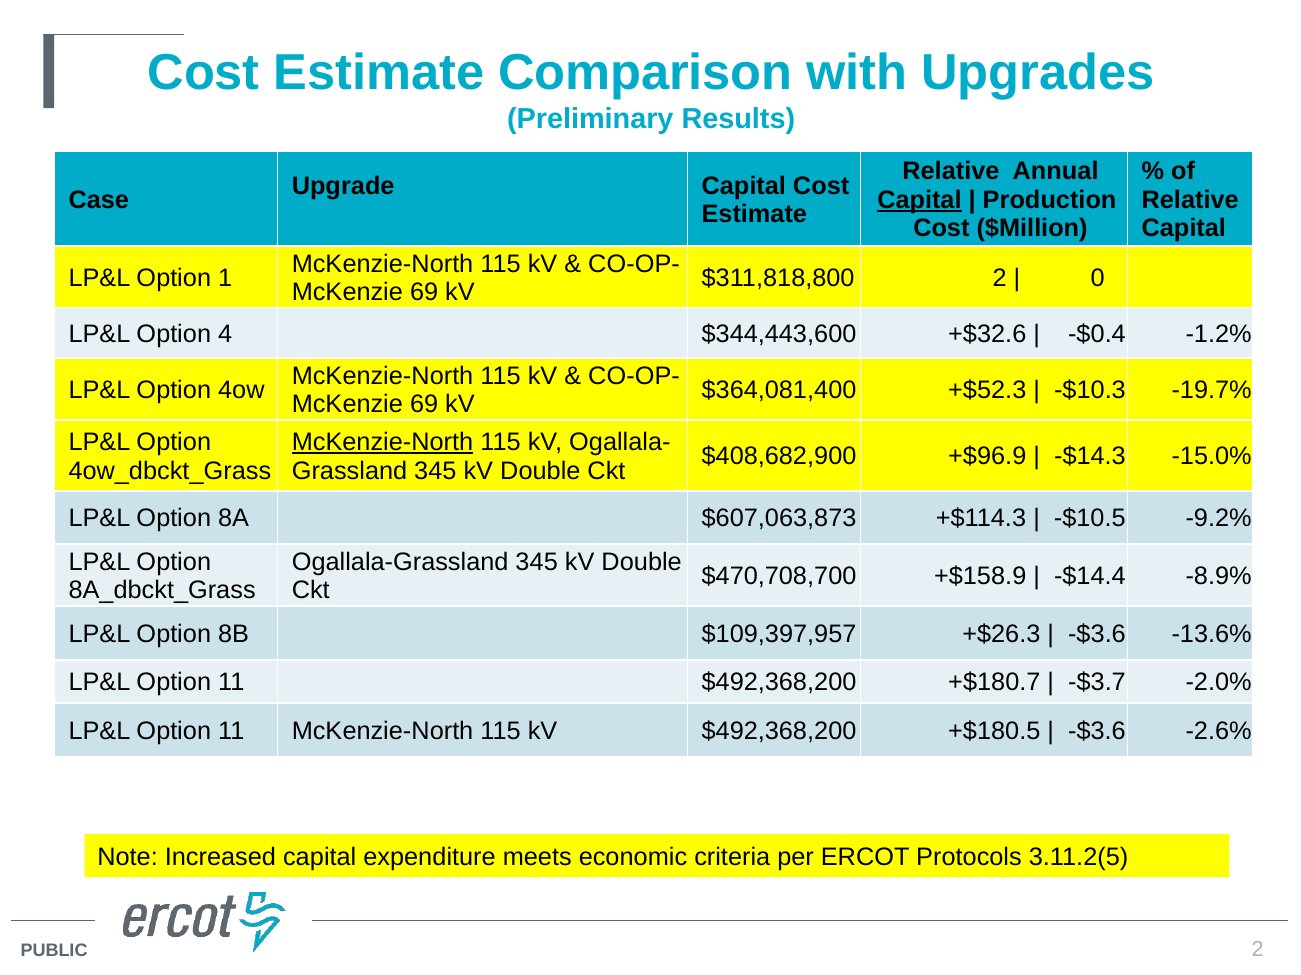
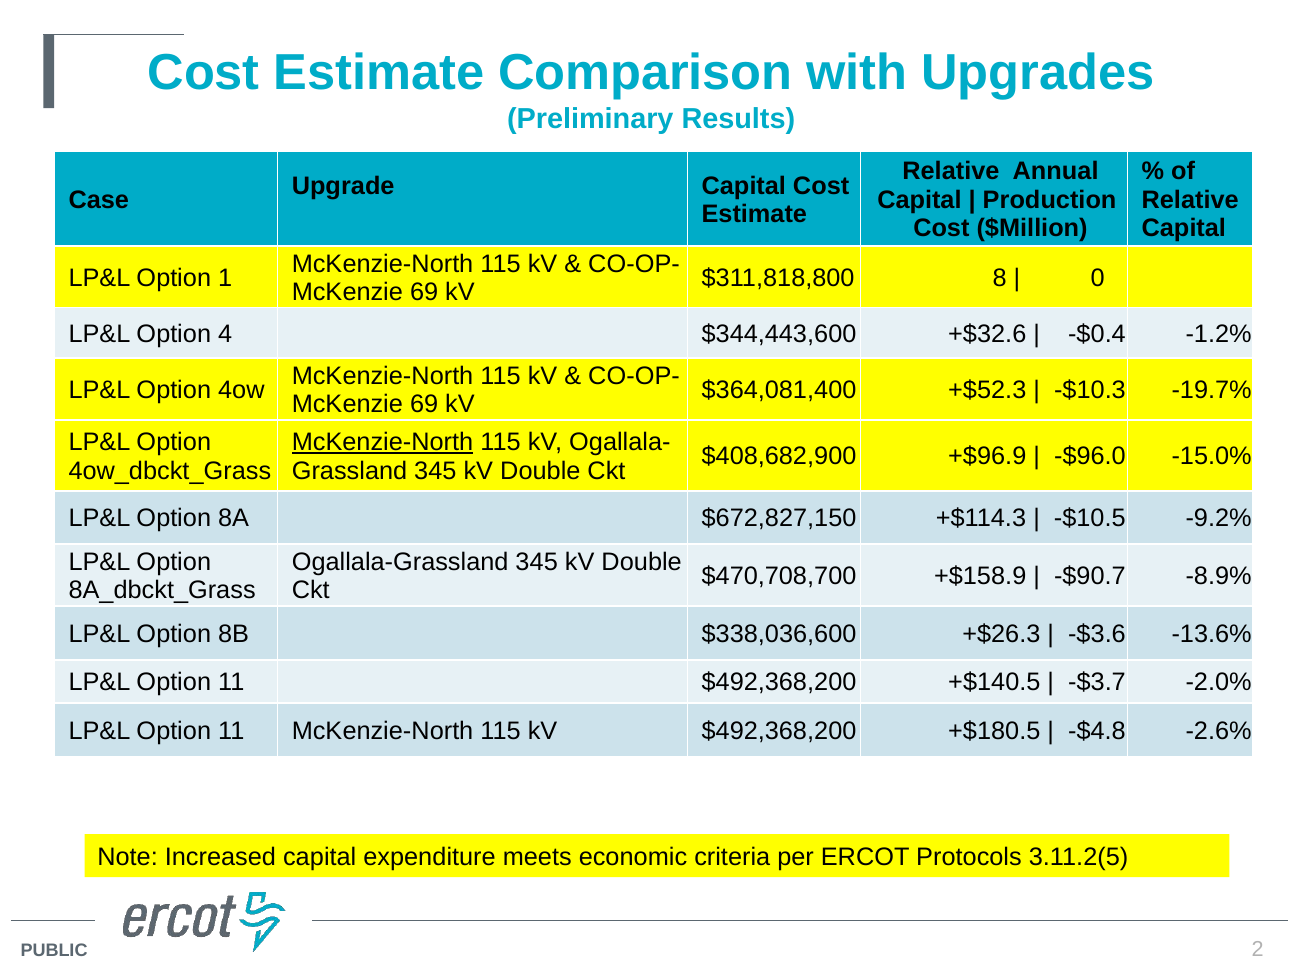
Capital at (919, 200) underline: present -> none
$311,818,800 2: 2 -> 8
-$14.3: -$14.3 -> -$96.0
$607,063,873: $607,063,873 -> $672,827,150
-$14.4: -$14.4 -> -$90.7
$109,397,957: $109,397,957 -> $338,036,600
+$180.7: +$180.7 -> +$140.5
-$3.6 at (1097, 732): -$3.6 -> -$4.8
